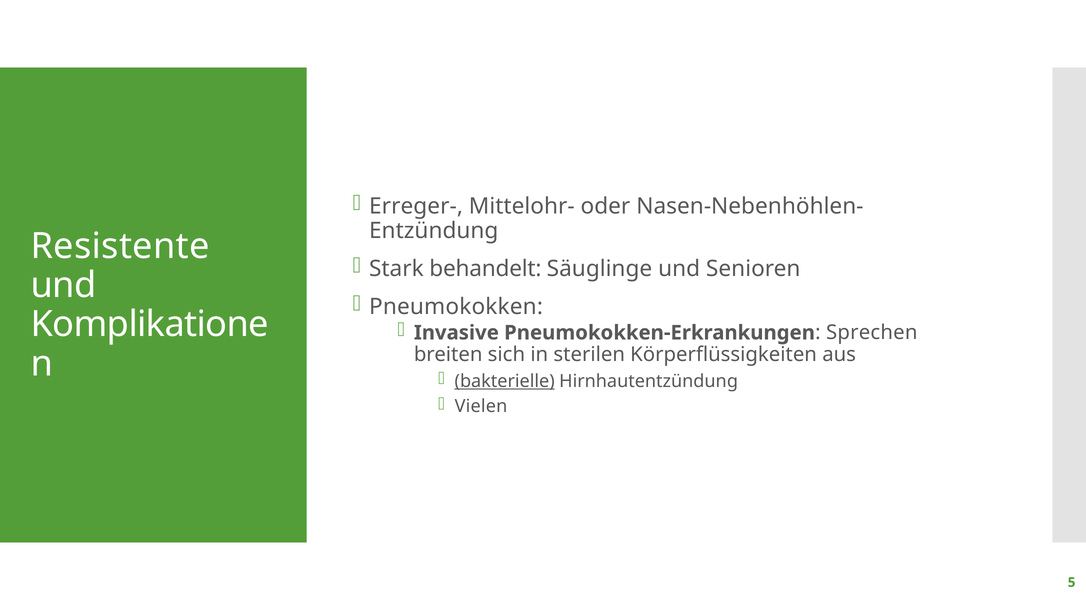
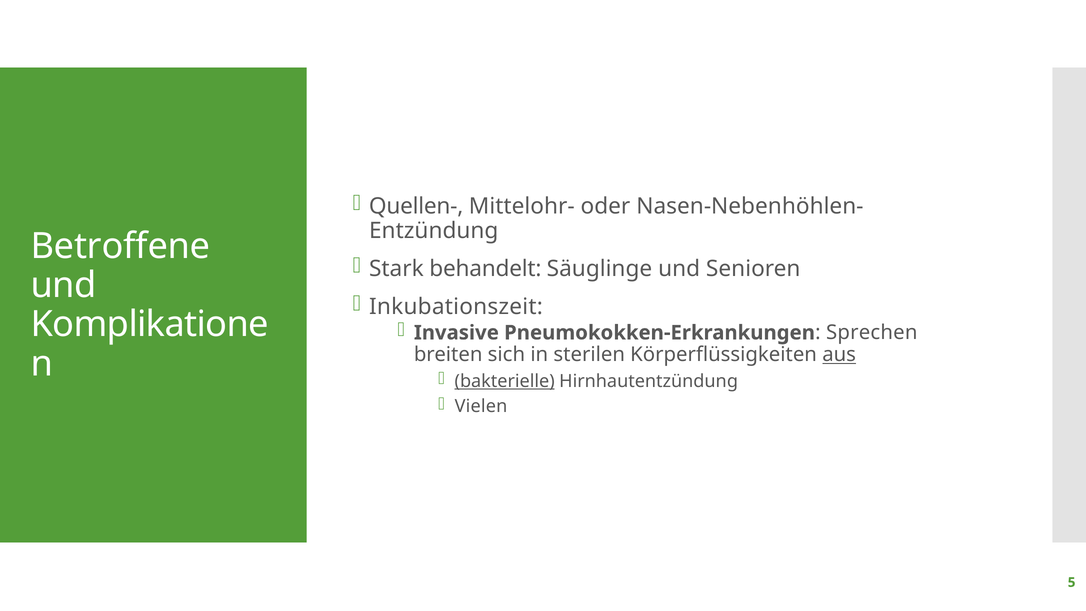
Erreger-: Erreger- -> Quellen-
Resistente: Resistente -> Betroffene
Pneumokokken: Pneumokokken -> Inkubationszeit
aus underline: none -> present
